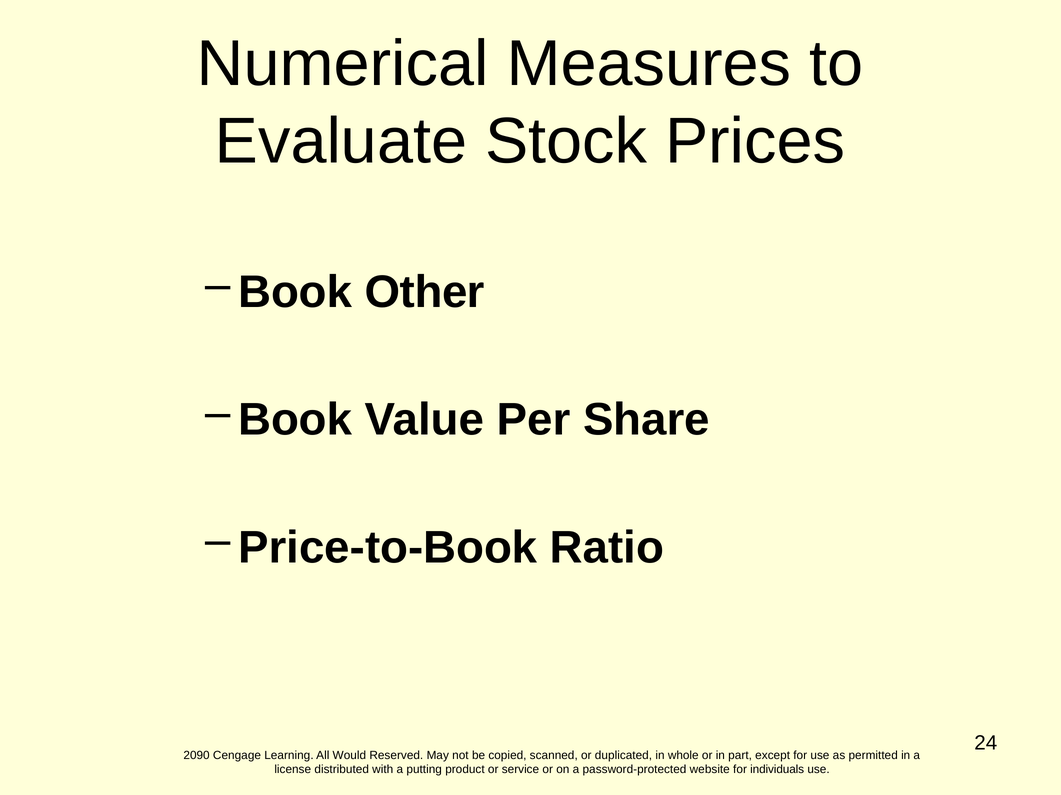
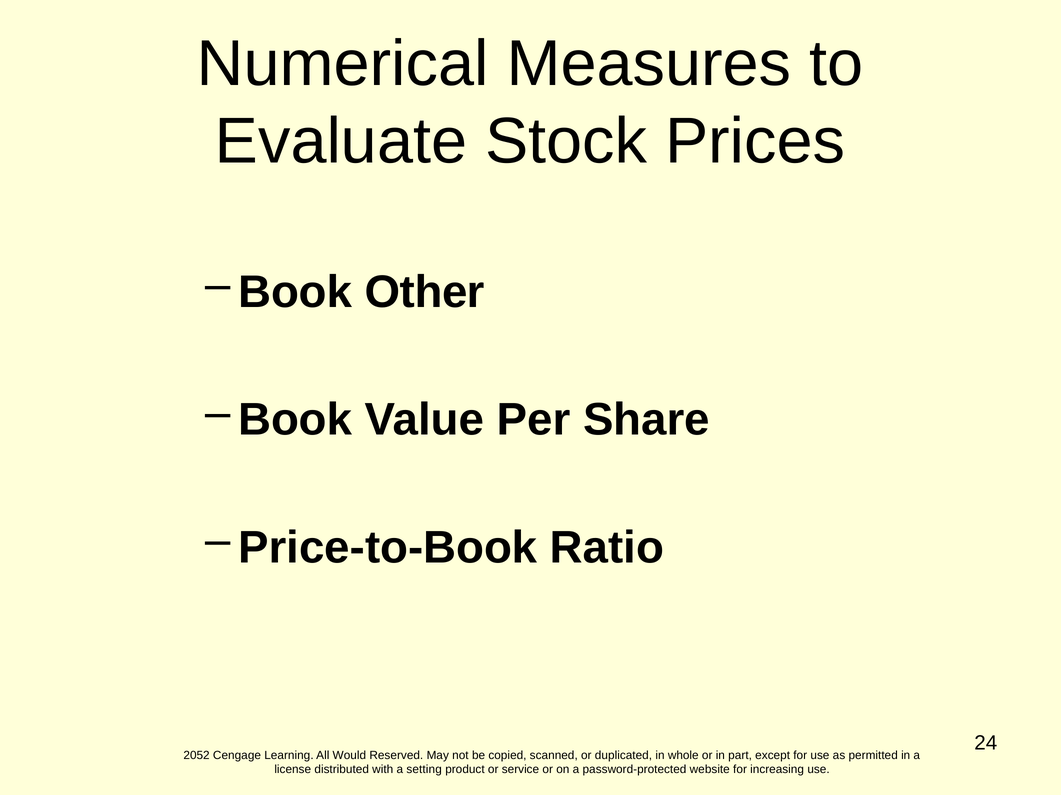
2090: 2090 -> 2052
putting: putting -> setting
individuals: individuals -> increasing
